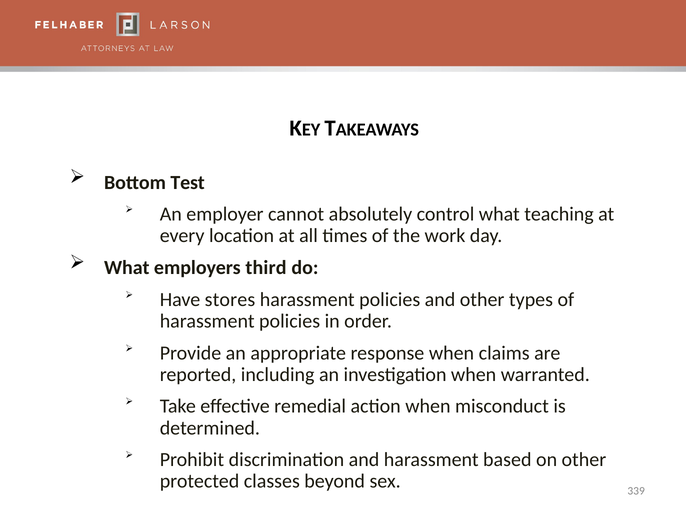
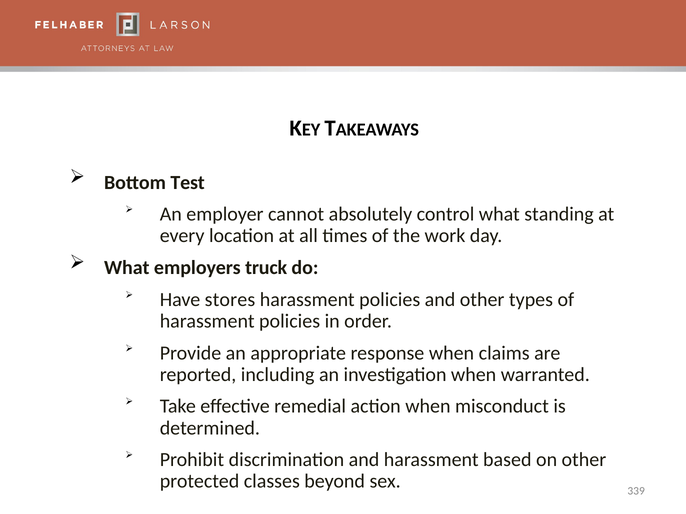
teaching: teaching -> standing
third: third -> truck
